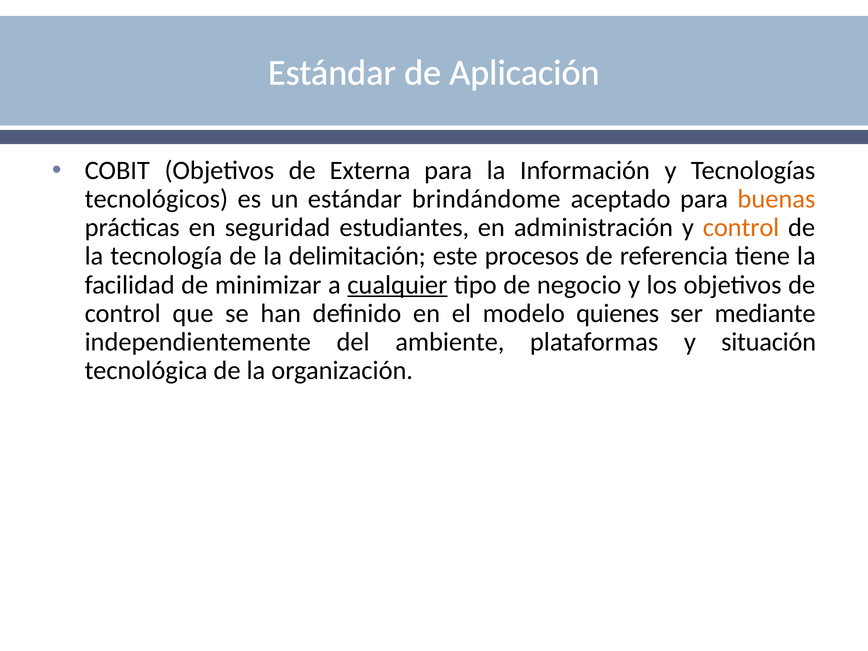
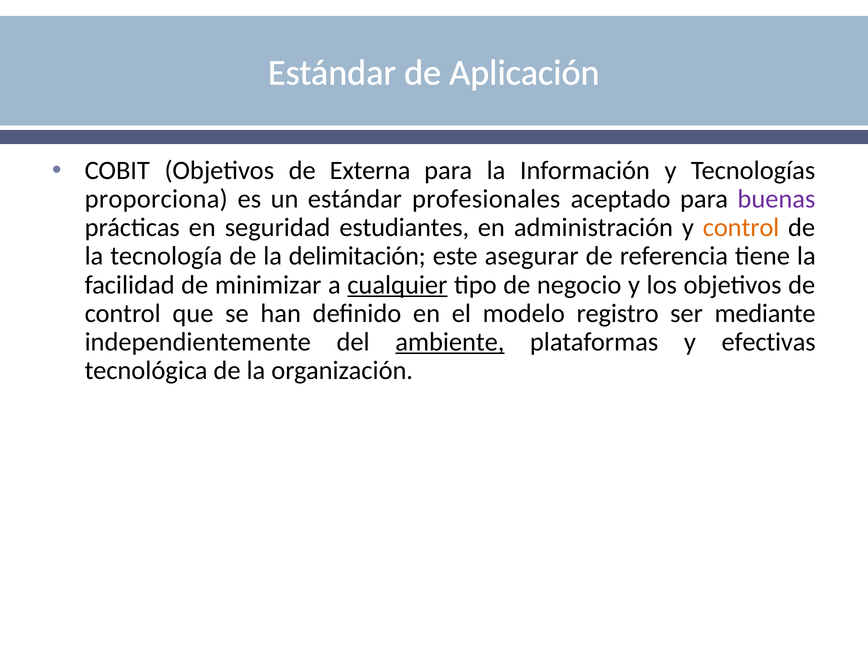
tecnológicos: tecnológicos -> proporciona
brindándome: brindándome -> profesionales
buenas colour: orange -> purple
procesos: procesos -> asegurar
quienes: quienes -> registro
ambiente underline: none -> present
situación: situación -> efectivas
